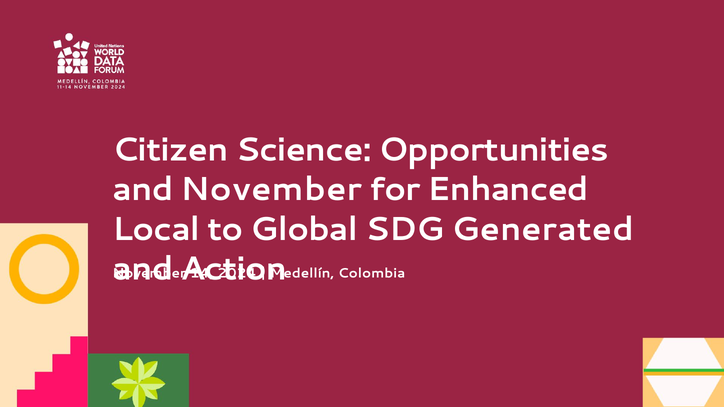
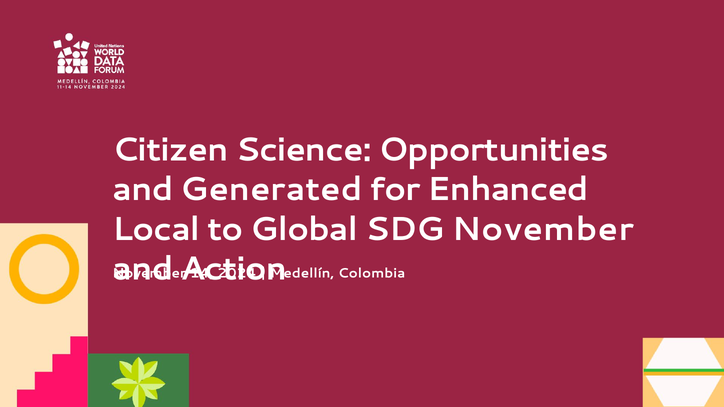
and November: November -> Generated
SDG Generated: Generated -> November
